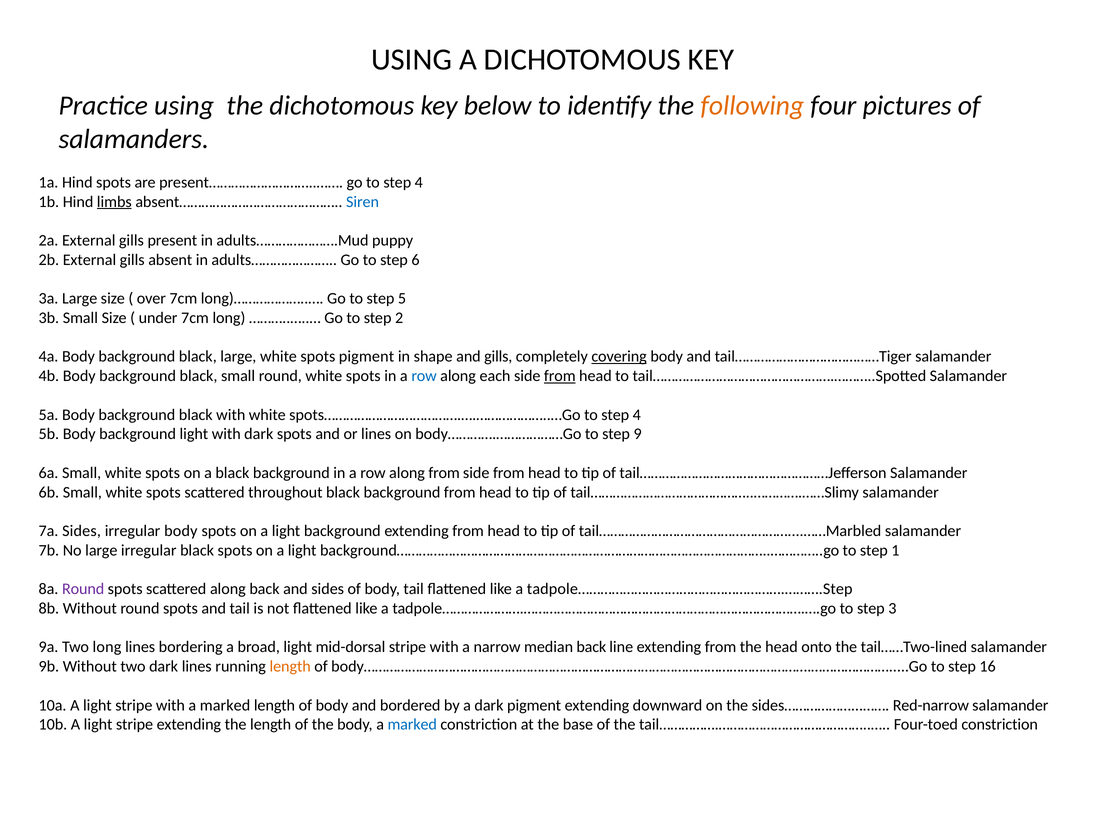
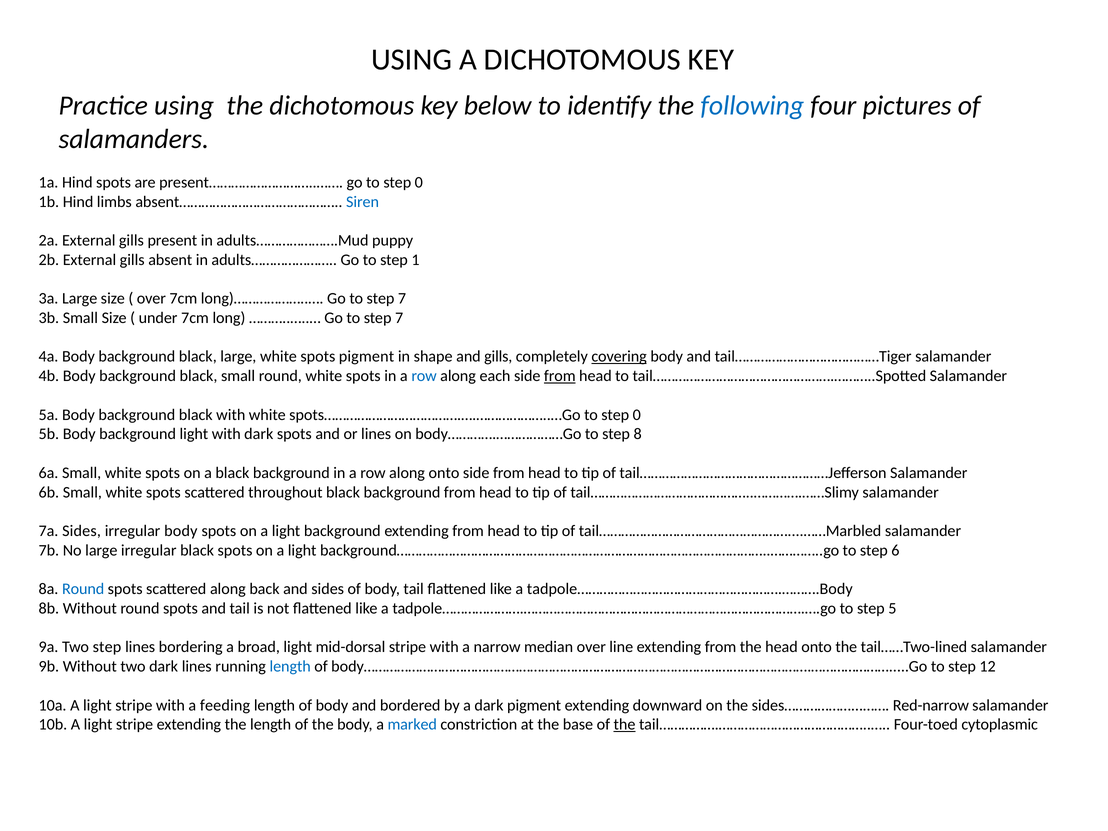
following colour: orange -> blue
go to step 4: 4 -> 0
limbs underline: present -> none
6: 6 -> 1
5 at (402, 299): 5 -> 7
2 at (399, 318): 2 -> 7
spots……………………………….….………………..…Go to step 4: 4 -> 0
9: 9 -> 8
along from: from -> onto
1: 1 -> 6
Round at (83, 589) colour: purple -> blue
tadpole……………………………………………….……….Step: tadpole……………………………………………….……….Step -> tadpole……………………………………………….……….Body
3: 3 -> 5
Two long: long -> step
median back: back -> over
length at (290, 667) colour: orange -> blue
16: 16 -> 12
with a marked: marked -> feeding
the at (625, 725) underline: none -> present
Four-toed constriction: constriction -> cytoplasmic
